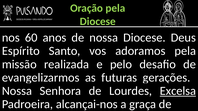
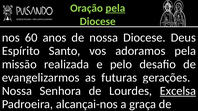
pela at (115, 8) underline: none -> present
